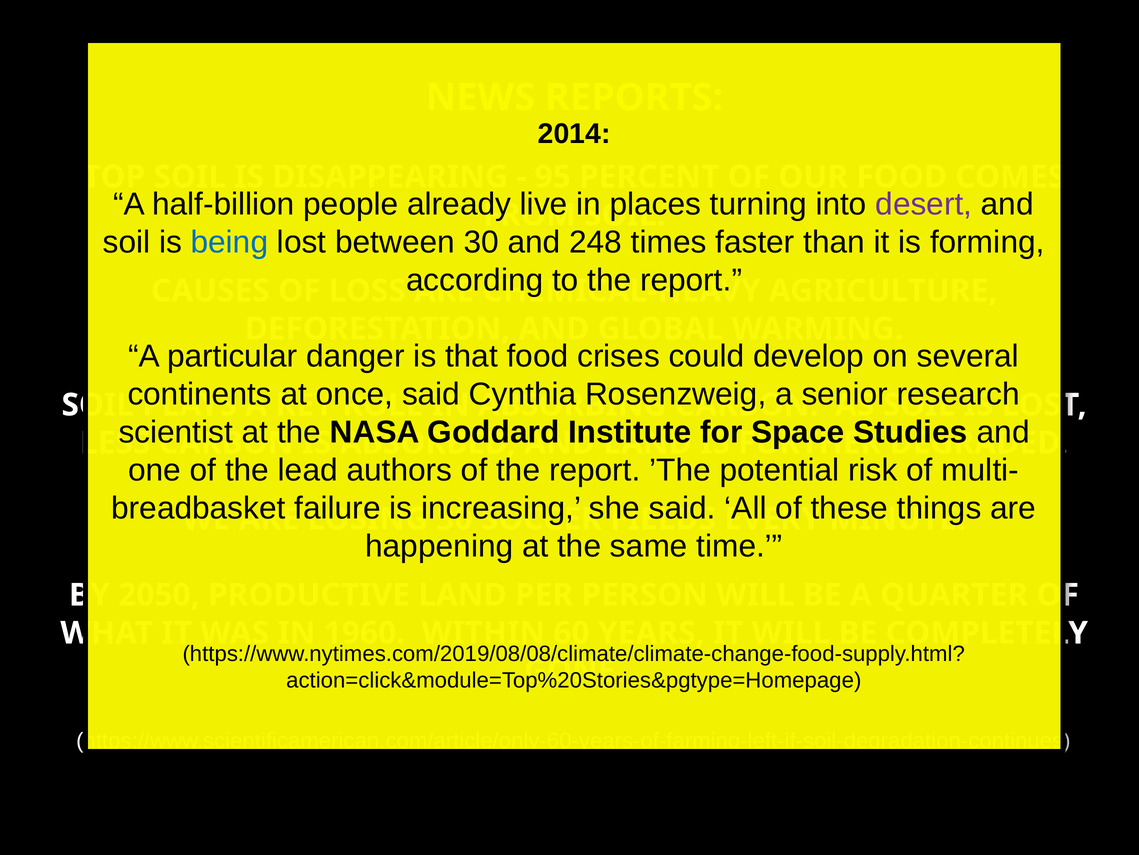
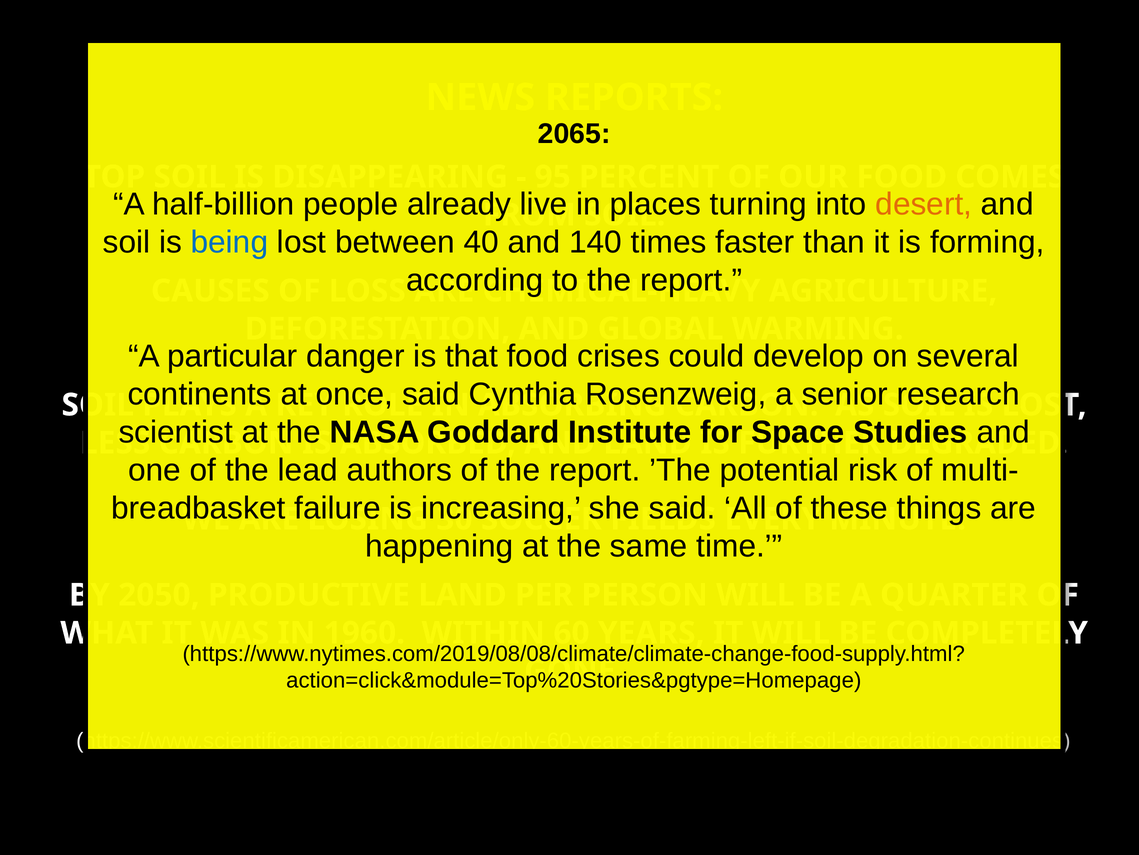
2014: 2014 -> 2065
desert colour: purple -> orange
between 30: 30 -> 40
248: 248 -> 140
